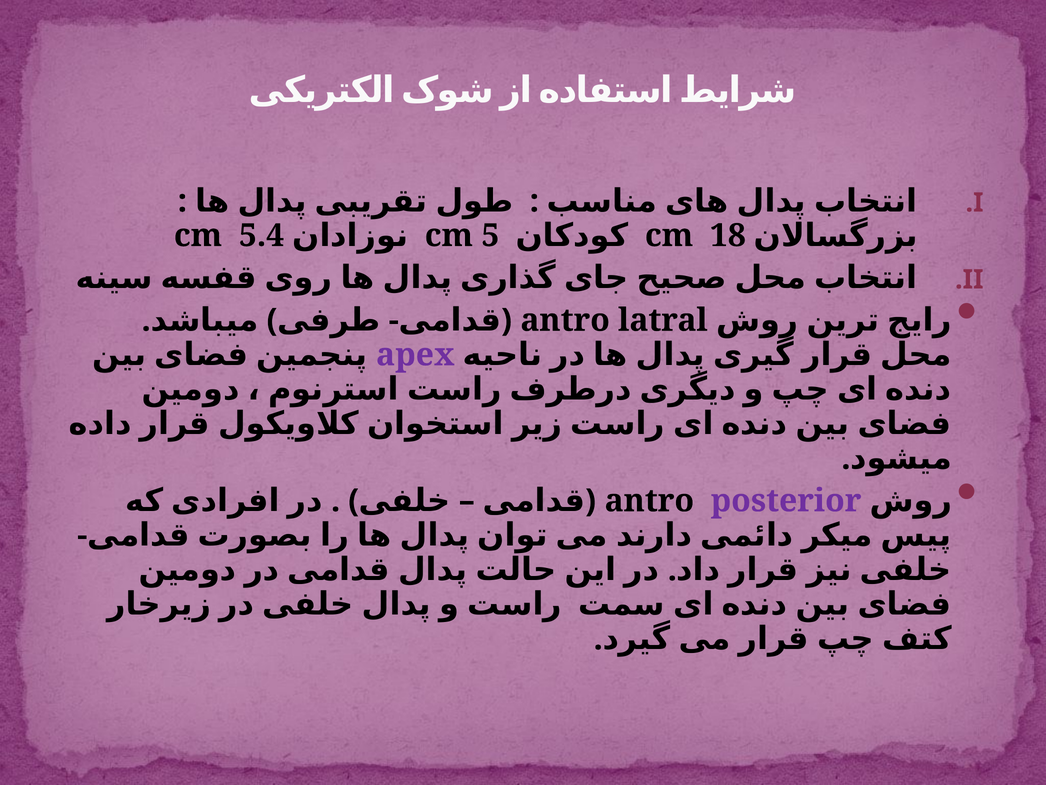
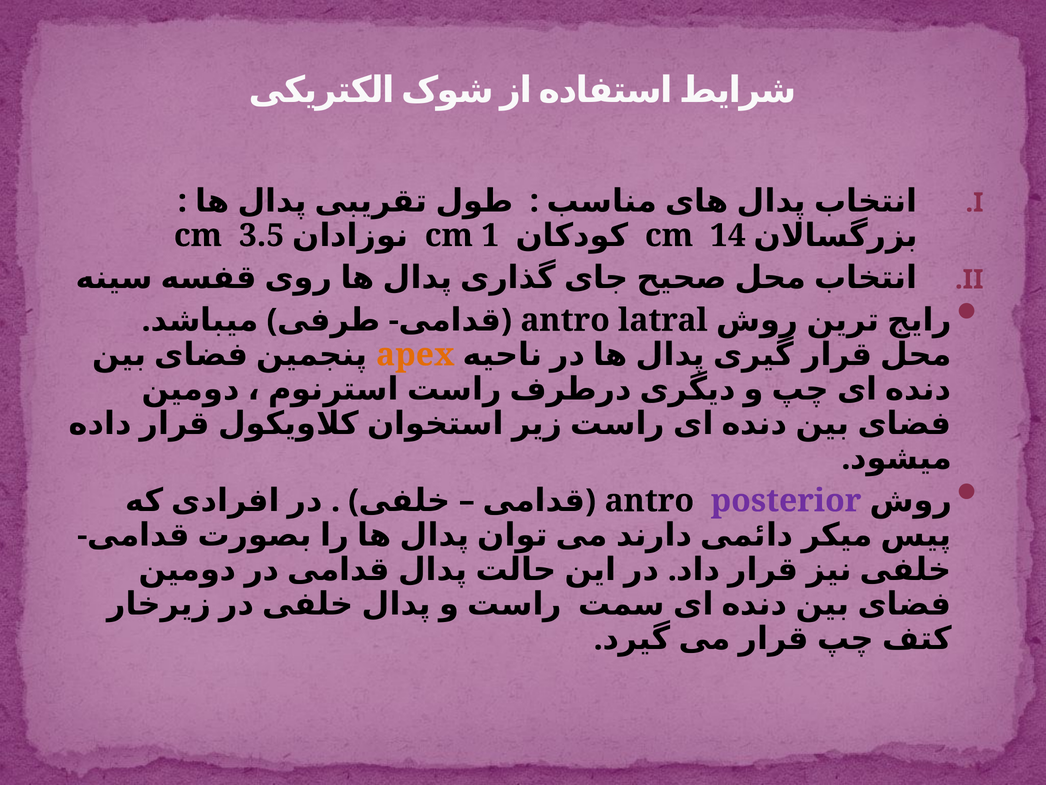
5.4: 5.4 -> 3.5
5: 5 -> 1
18: 18 -> 14
apex colour: purple -> orange
